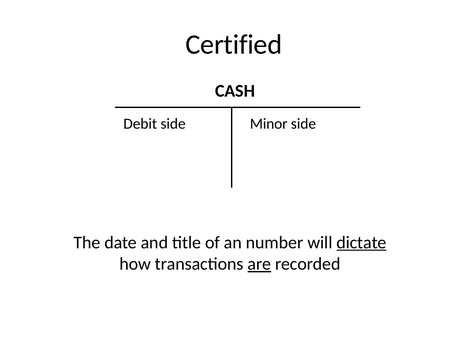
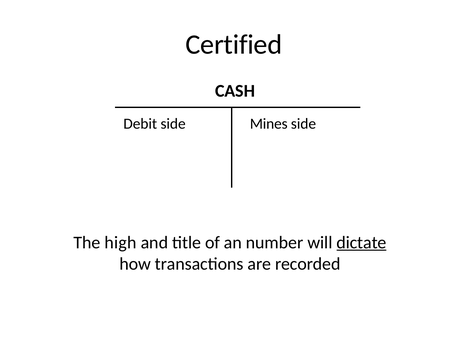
Minor: Minor -> Mines
date: date -> high
are underline: present -> none
